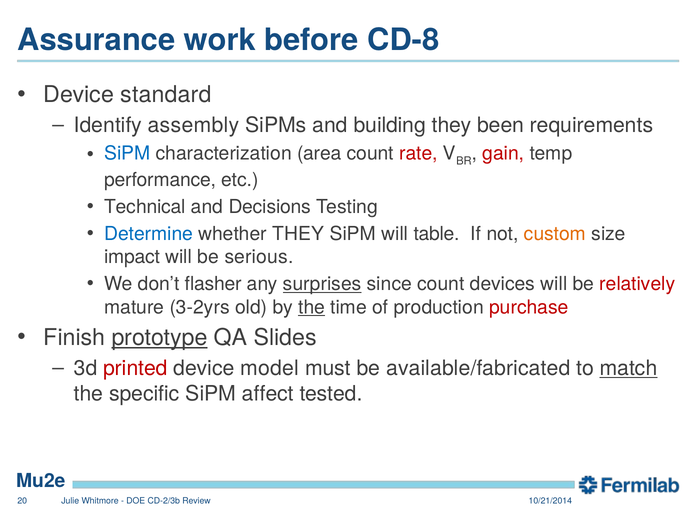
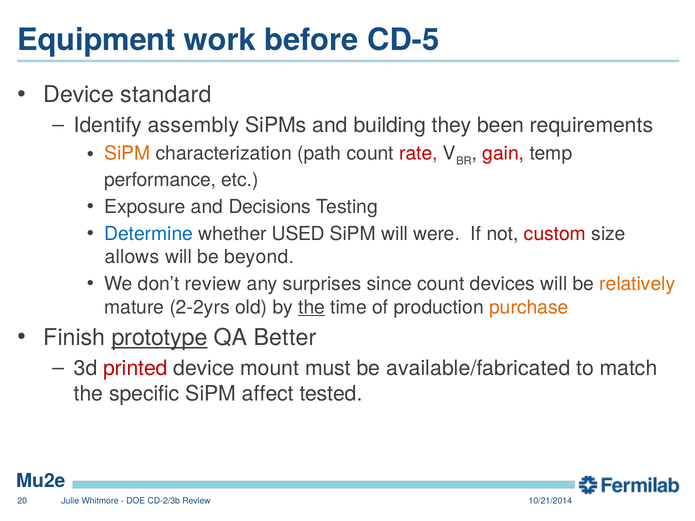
Assurance: Assurance -> Equipment
CD-8: CD-8 -> CD-5
SiPM at (127, 154) colour: blue -> orange
area: area -> path
Technical: Technical -> Exposure
whether THEY: THEY -> USED
table: table -> were
custom colour: orange -> red
impact: impact -> allows
serious: serious -> beyond
don’t flasher: flasher -> review
surprises underline: present -> none
relatively colour: red -> orange
3-2yrs: 3-2yrs -> 2-2yrs
purchase colour: red -> orange
Slides: Slides -> Better
model: model -> mount
match underline: present -> none
